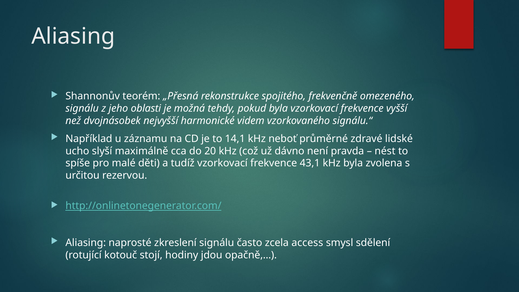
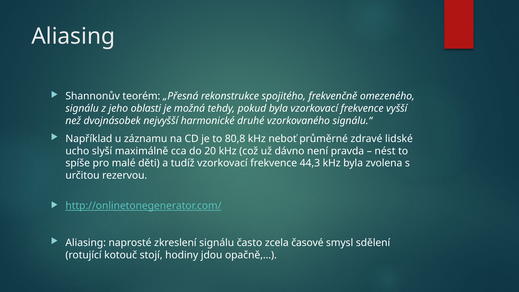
videm: videm -> druhé
14,1: 14,1 -> 80,8
43,1: 43,1 -> 44,3
access: access -> časové
